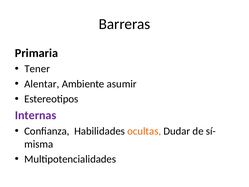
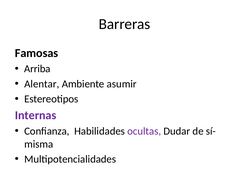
Primaria: Primaria -> Famosas
Tener: Tener -> Arriba
ocultas colour: orange -> purple
